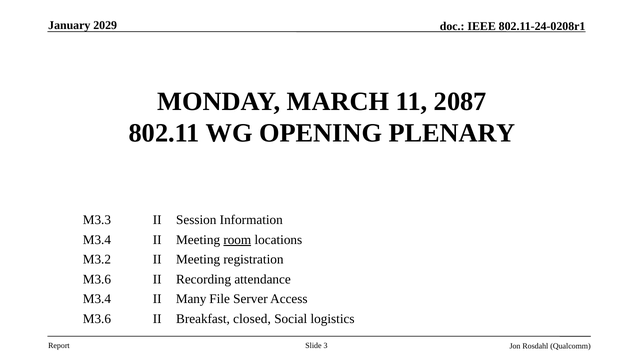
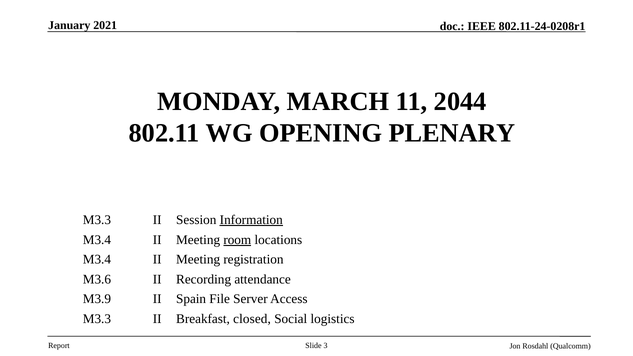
2029: 2029 -> 2021
2087: 2087 -> 2044
Information underline: none -> present
M3.2 at (97, 260): M3.2 -> M3.4
M3.4 at (97, 299): M3.4 -> M3.9
Many: Many -> Spain
M3.6 at (97, 319): M3.6 -> M3.3
